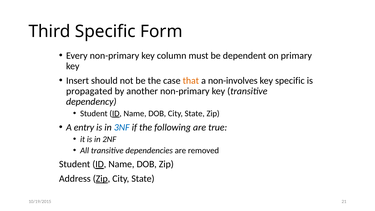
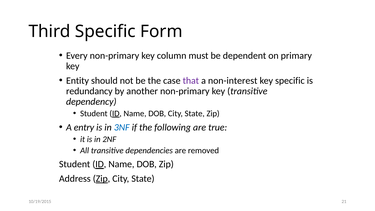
Insert: Insert -> Entity
that colour: orange -> purple
non-involves: non-involves -> non-interest
propagated: propagated -> redundancy
